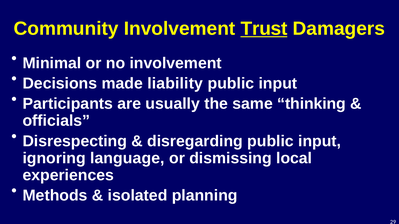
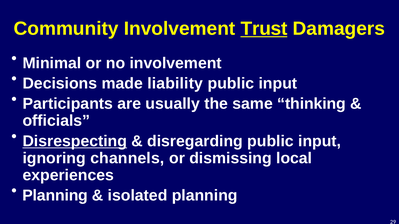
Disrespecting underline: none -> present
language: language -> channels
Methods at (55, 196): Methods -> Planning
